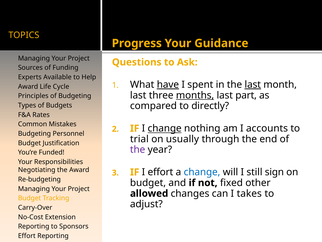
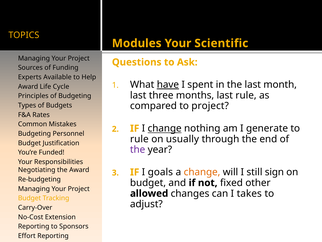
Progress: Progress -> Modules
Guidance: Guidance -> Scientific
last at (253, 85) underline: present -> none
months underline: present -> none
last part: part -> rule
to directly: directly -> project
accounts: accounts -> generate
trial at (139, 139): trial -> rule
I effort: effort -> goals
change at (202, 172) colour: blue -> orange
